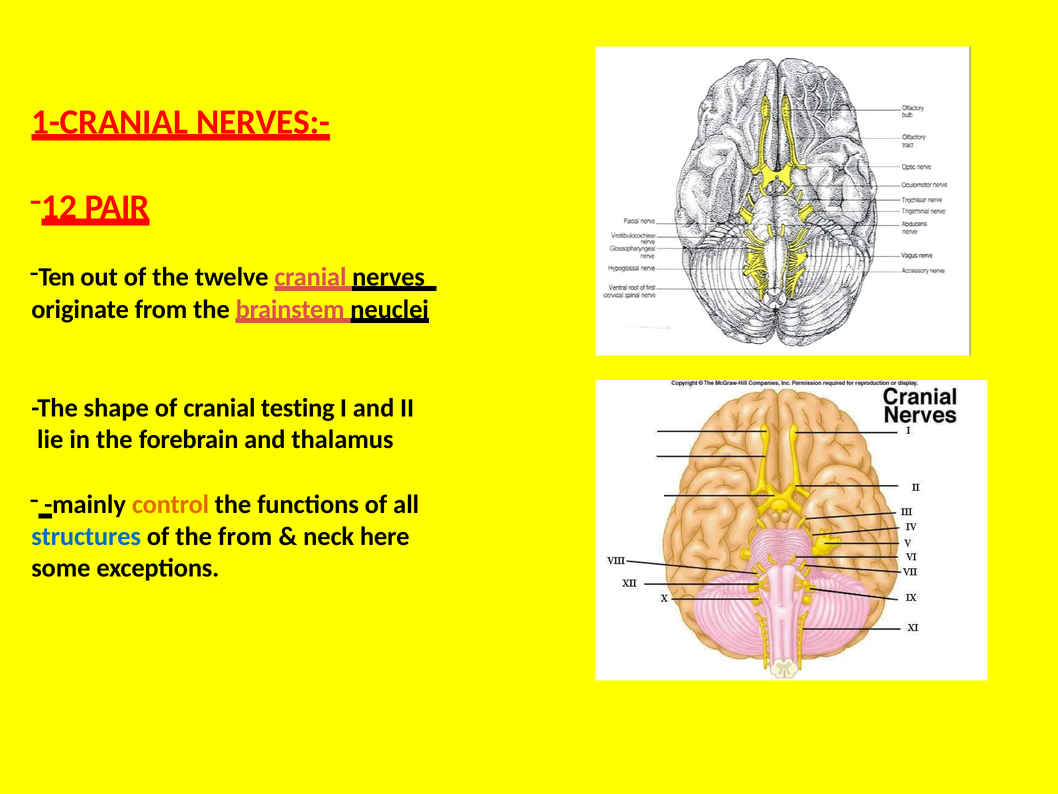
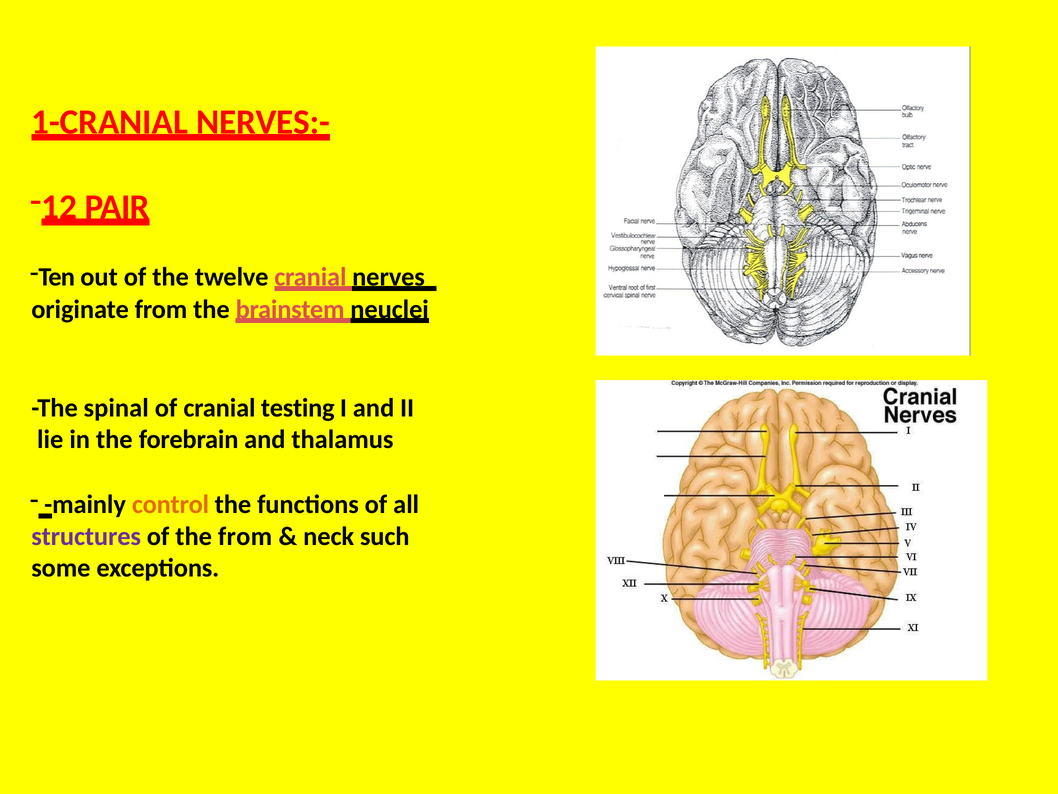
shape: shape -> spinal
structures colour: blue -> purple
here: here -> such
